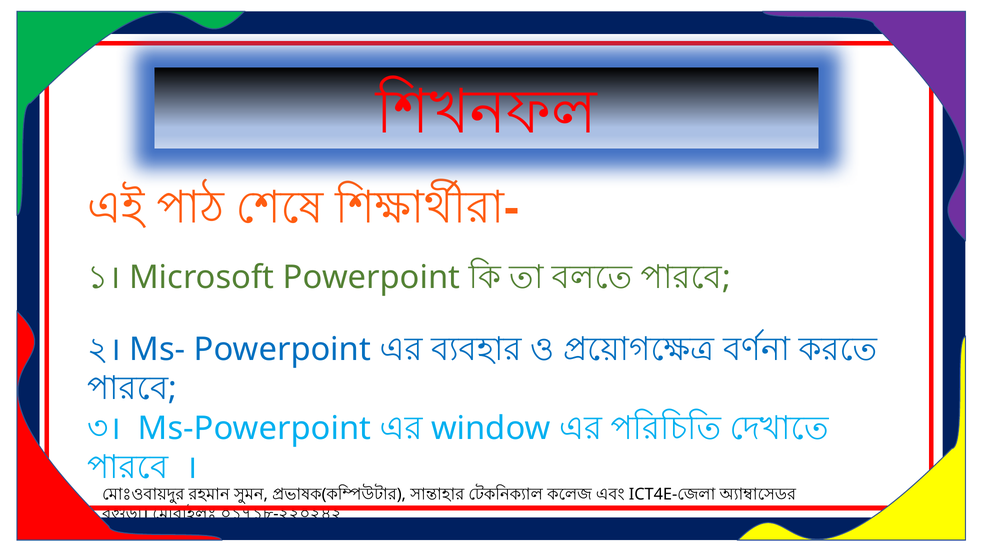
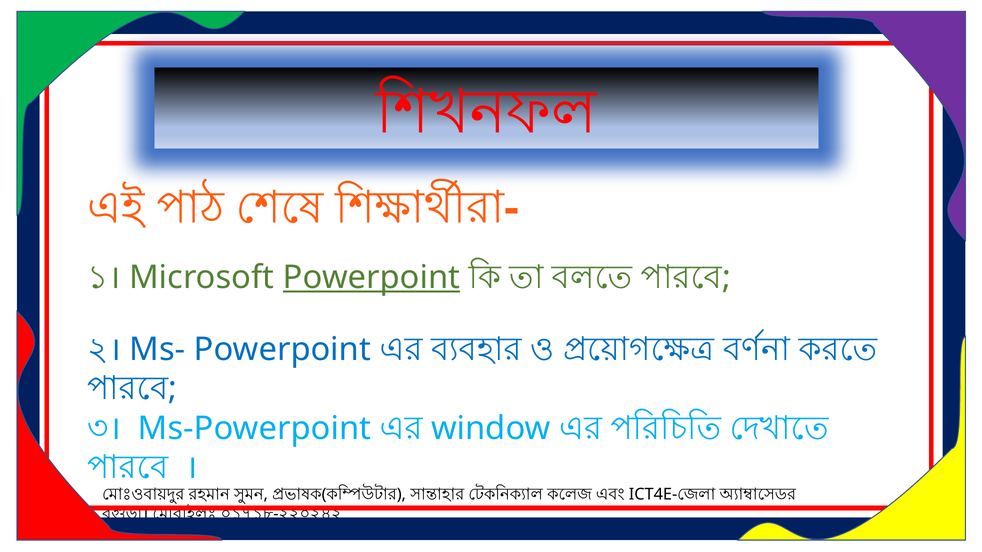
Powerpoint at (371, 277) underline: none -> present
